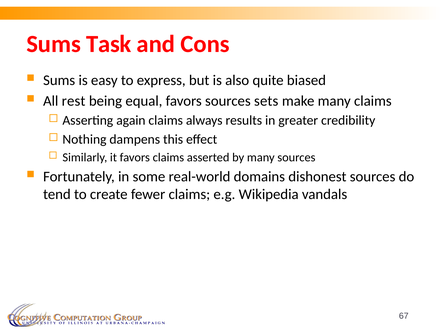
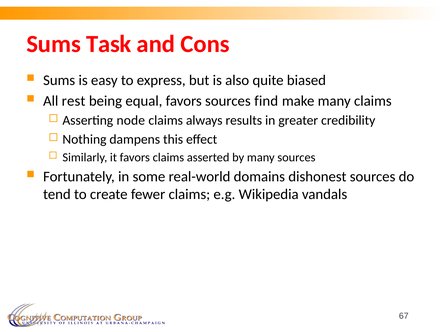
sets: sets -> find
again: again -> node
